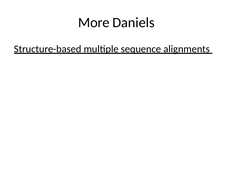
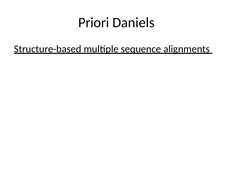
More: More -> Priori
